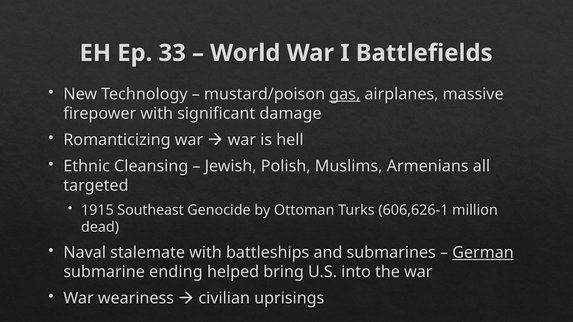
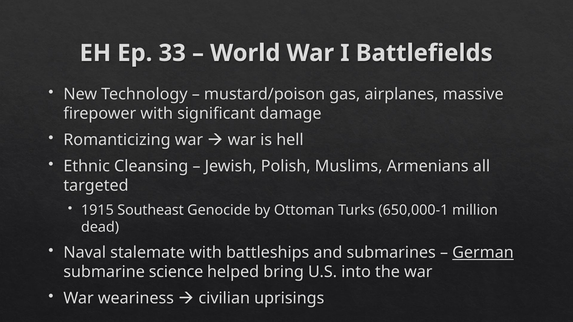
gas underline: present -> none
606,626-1: 606,626-1 -> 650,000-1
ending: ending -> science
